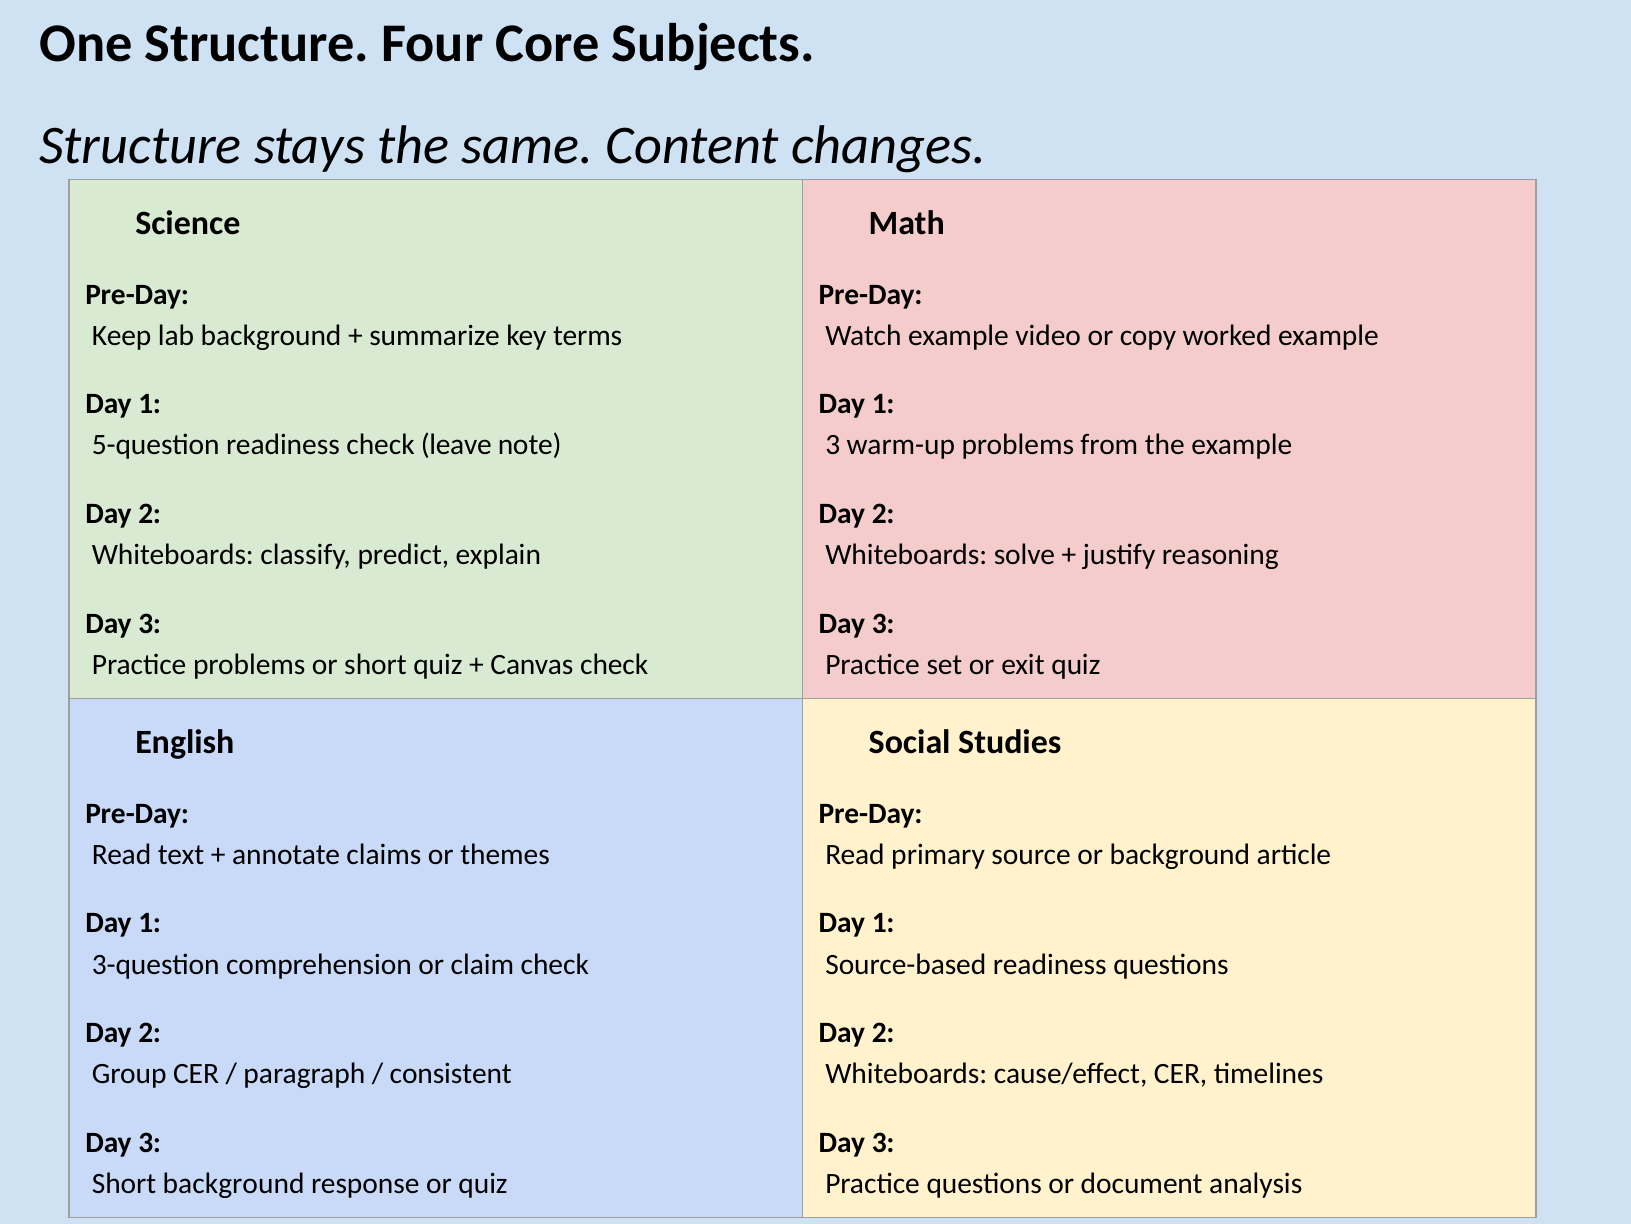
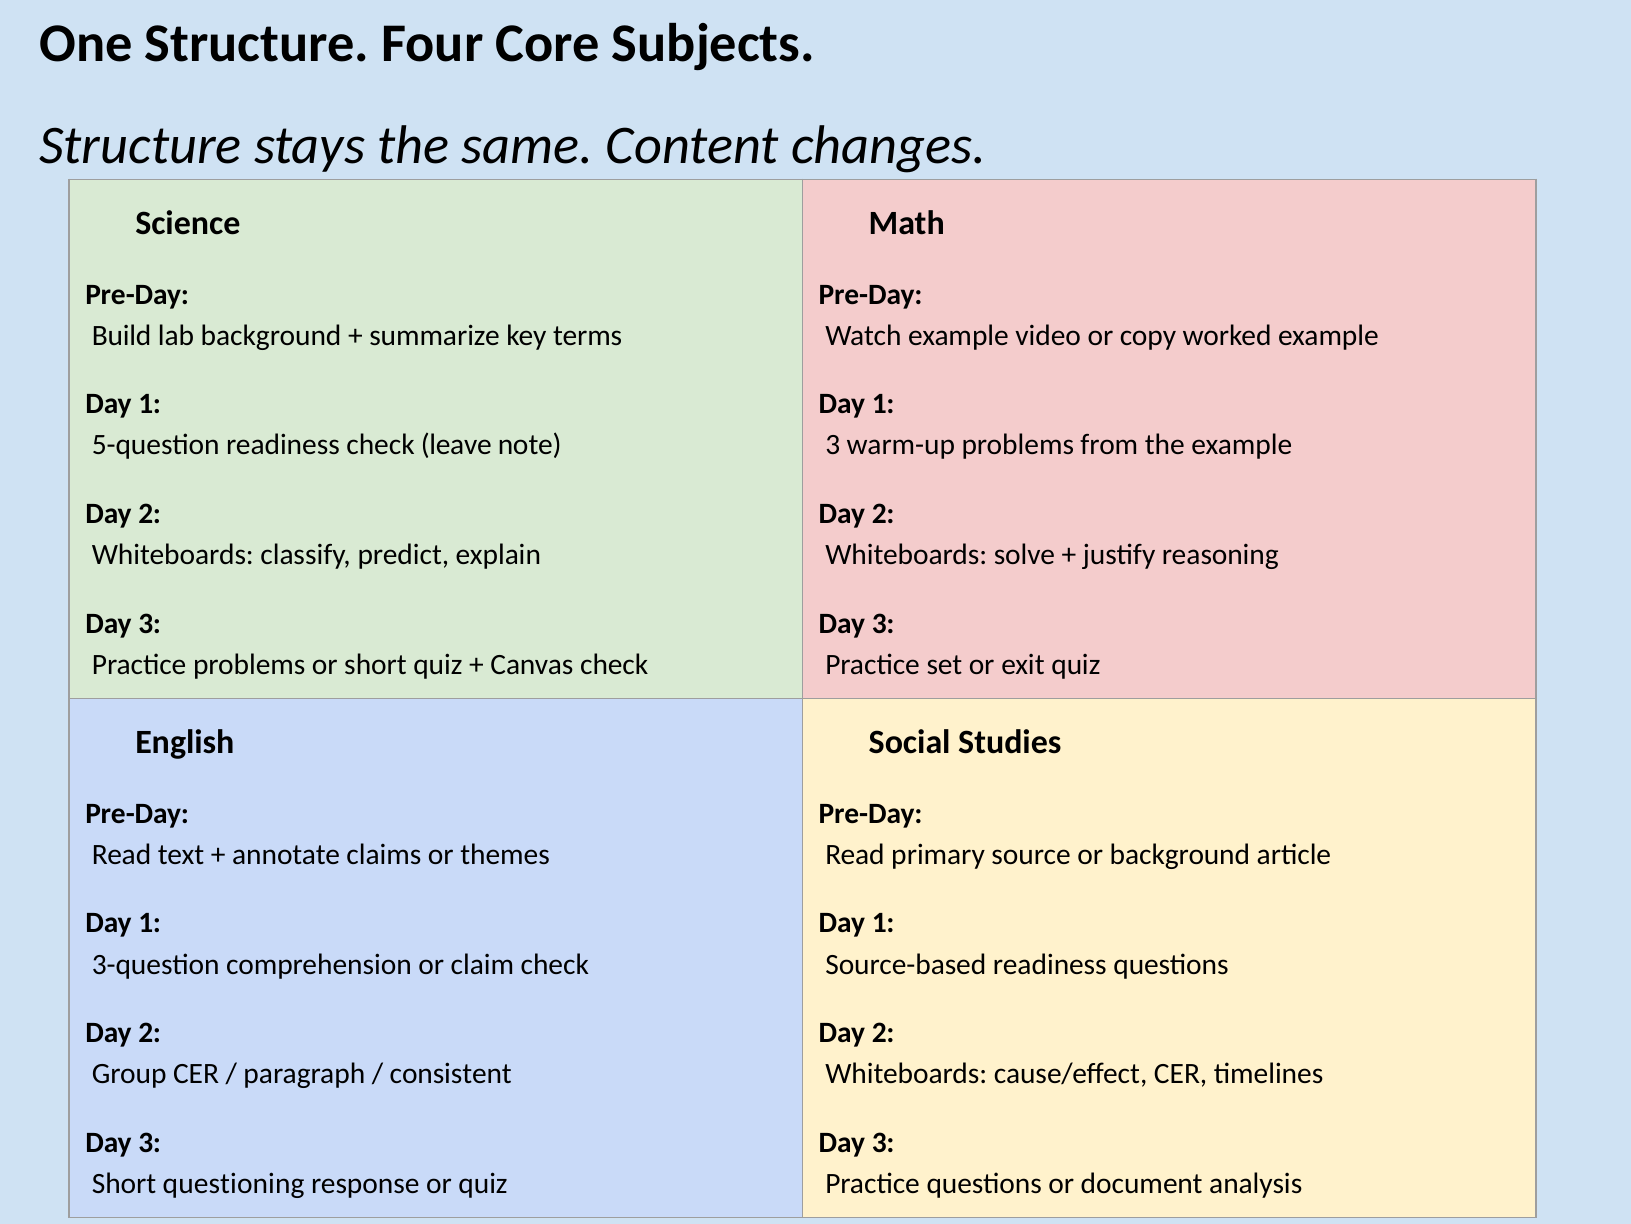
Keep: Keep -> Build
Short background: background -> questioning
